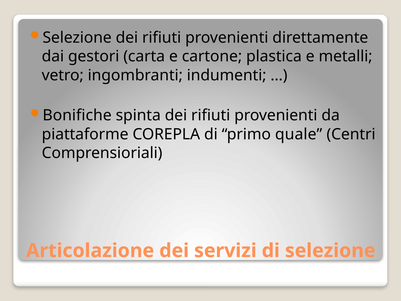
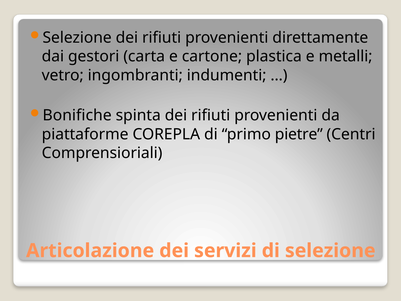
quale: quale -> pietre
